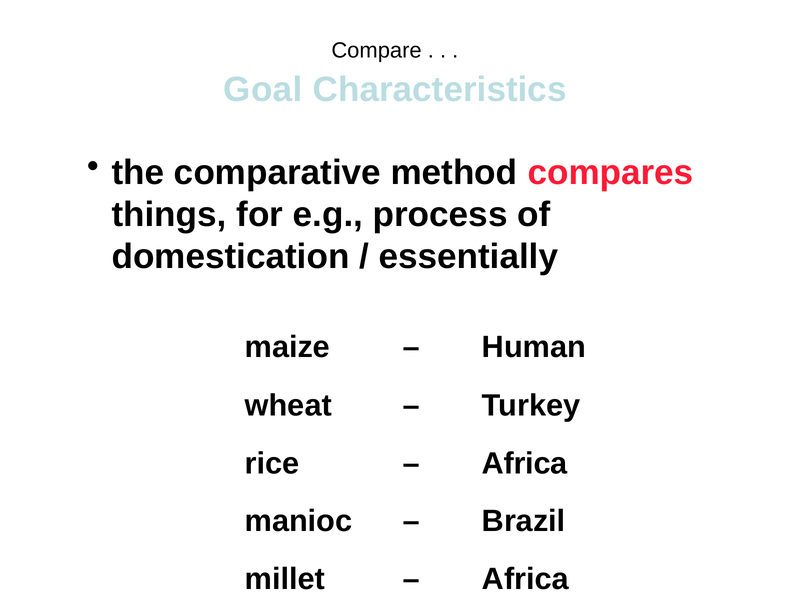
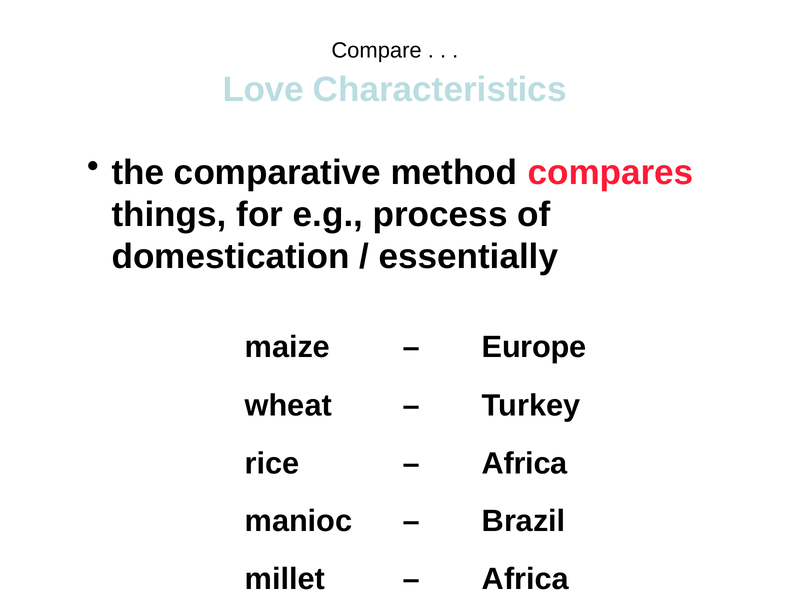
Goal: Goal -> Love
Human: Human -> Europe
